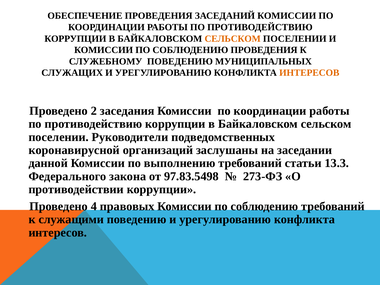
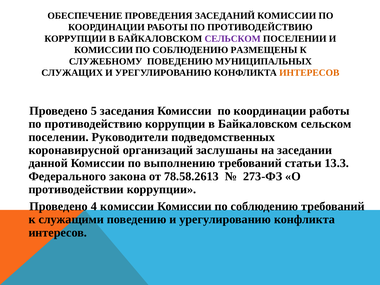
СЕЛЬСКОМ at (233, 39) colour: orange -> purple
СОБЛЮДЕНИЮ ПРОВЕДЕНИЯ: ПРОВЕДЕНИЯ -> РАЗМЕЩЕНЫ
2: 2 -> 5
97.83.5498: 97.83.5498 -> 78.58.2613
4 правовых: правовых -> комиссии
